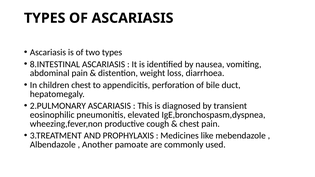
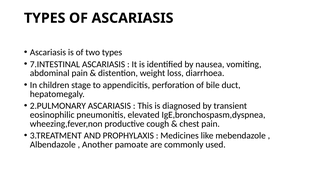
8.INTESTINAL: 8.INTESTINAL -> 7.INTESTINAL
children chest: chest -> stage
